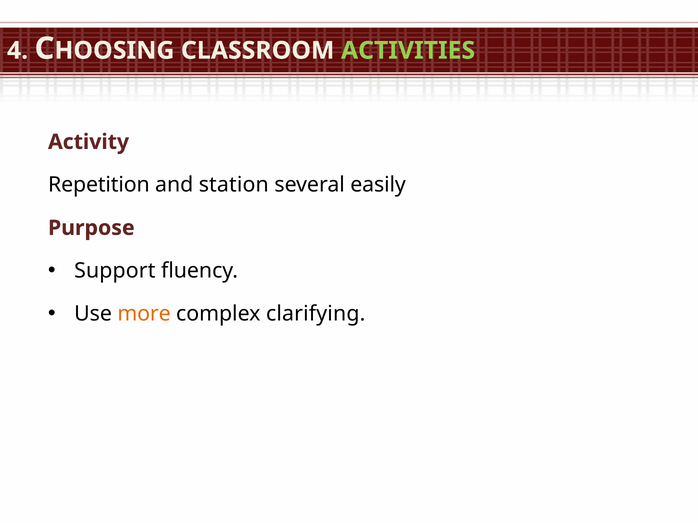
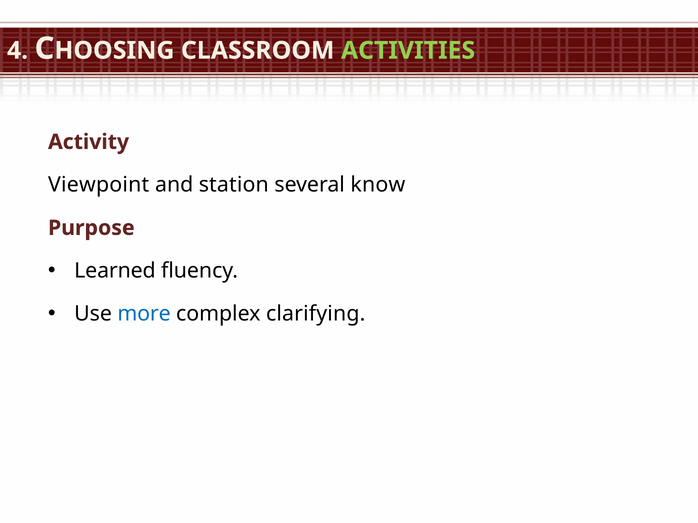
Repetition: Repetition -> Viewpoint
easily: easily -> know
Support: Support -> Learned
more colour: orange -> blue
